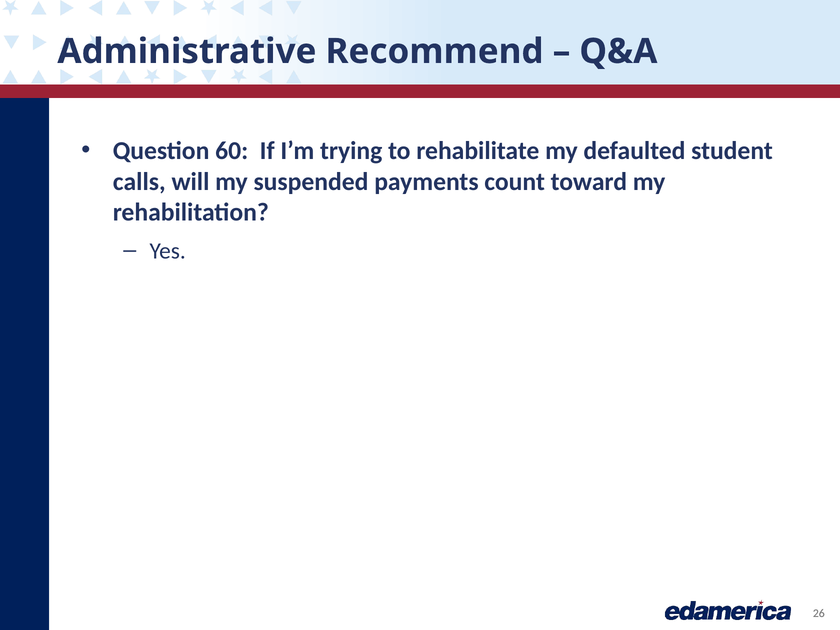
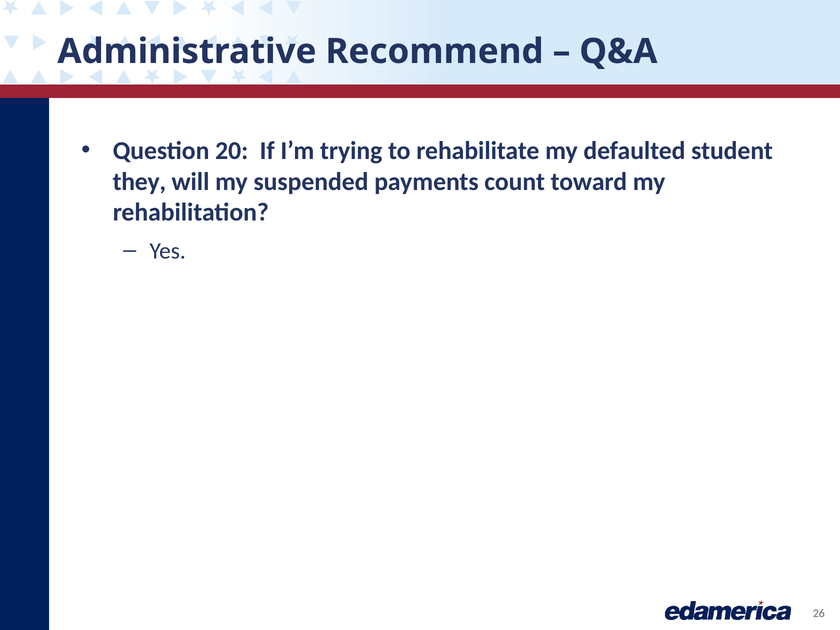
60: 60 -> 20
calls: calls -> they
